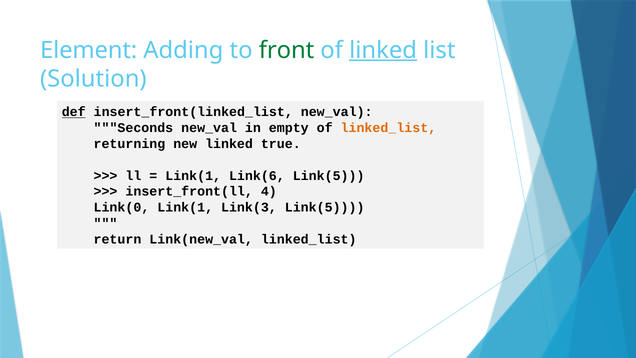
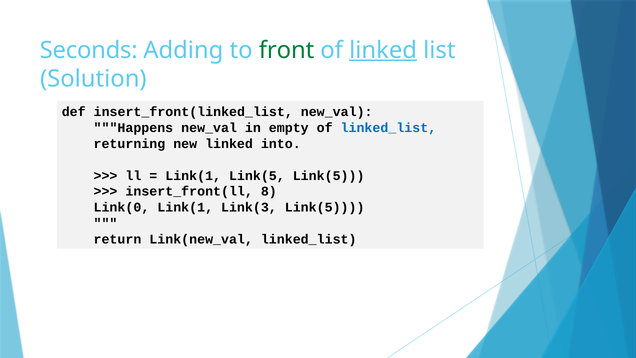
Element: Element -> Seconds
def underline: present -> none
Seconds: Seconds -> Happens
linked_list at (388, 128) colour: orange -> blue
true: true -> into
Link(1 Link(6: Link(6 -> Link(5
4: 4 -> 8
